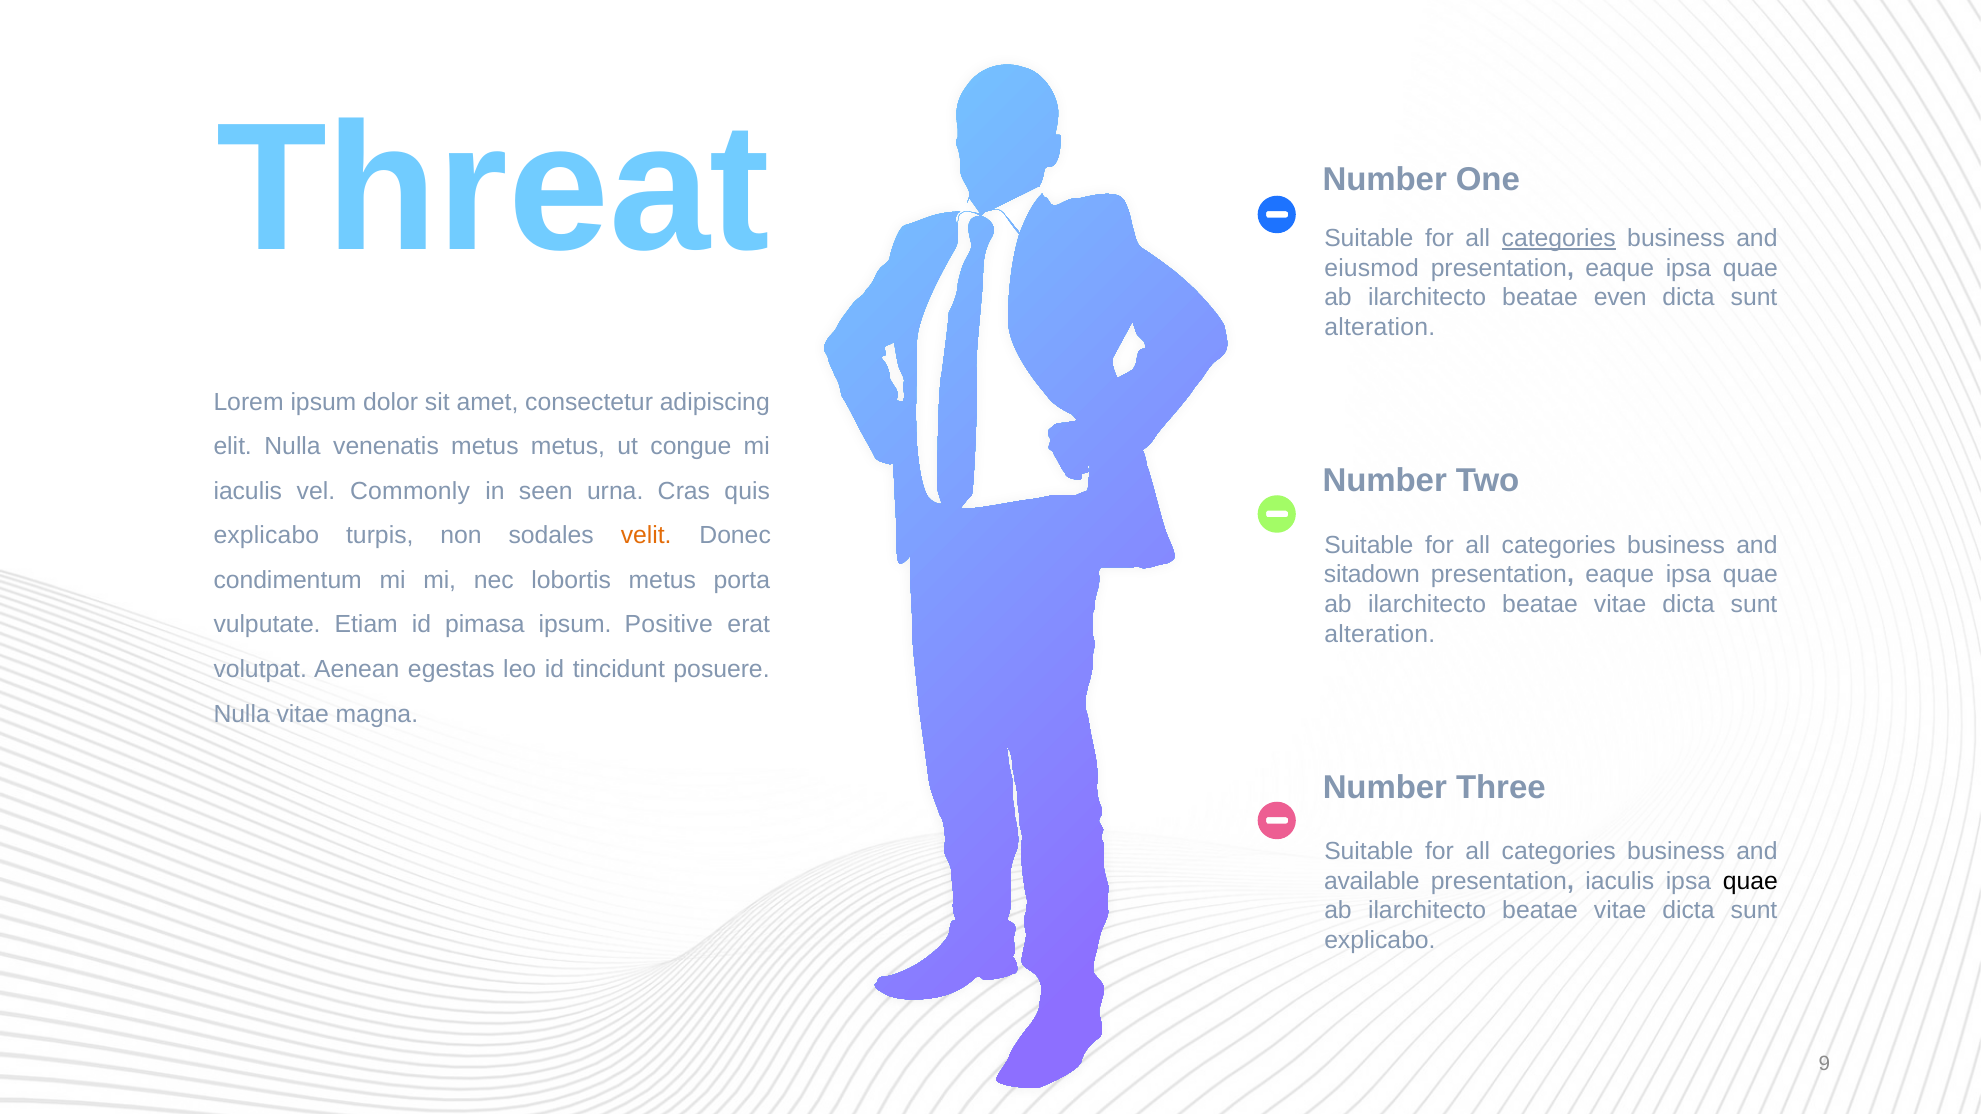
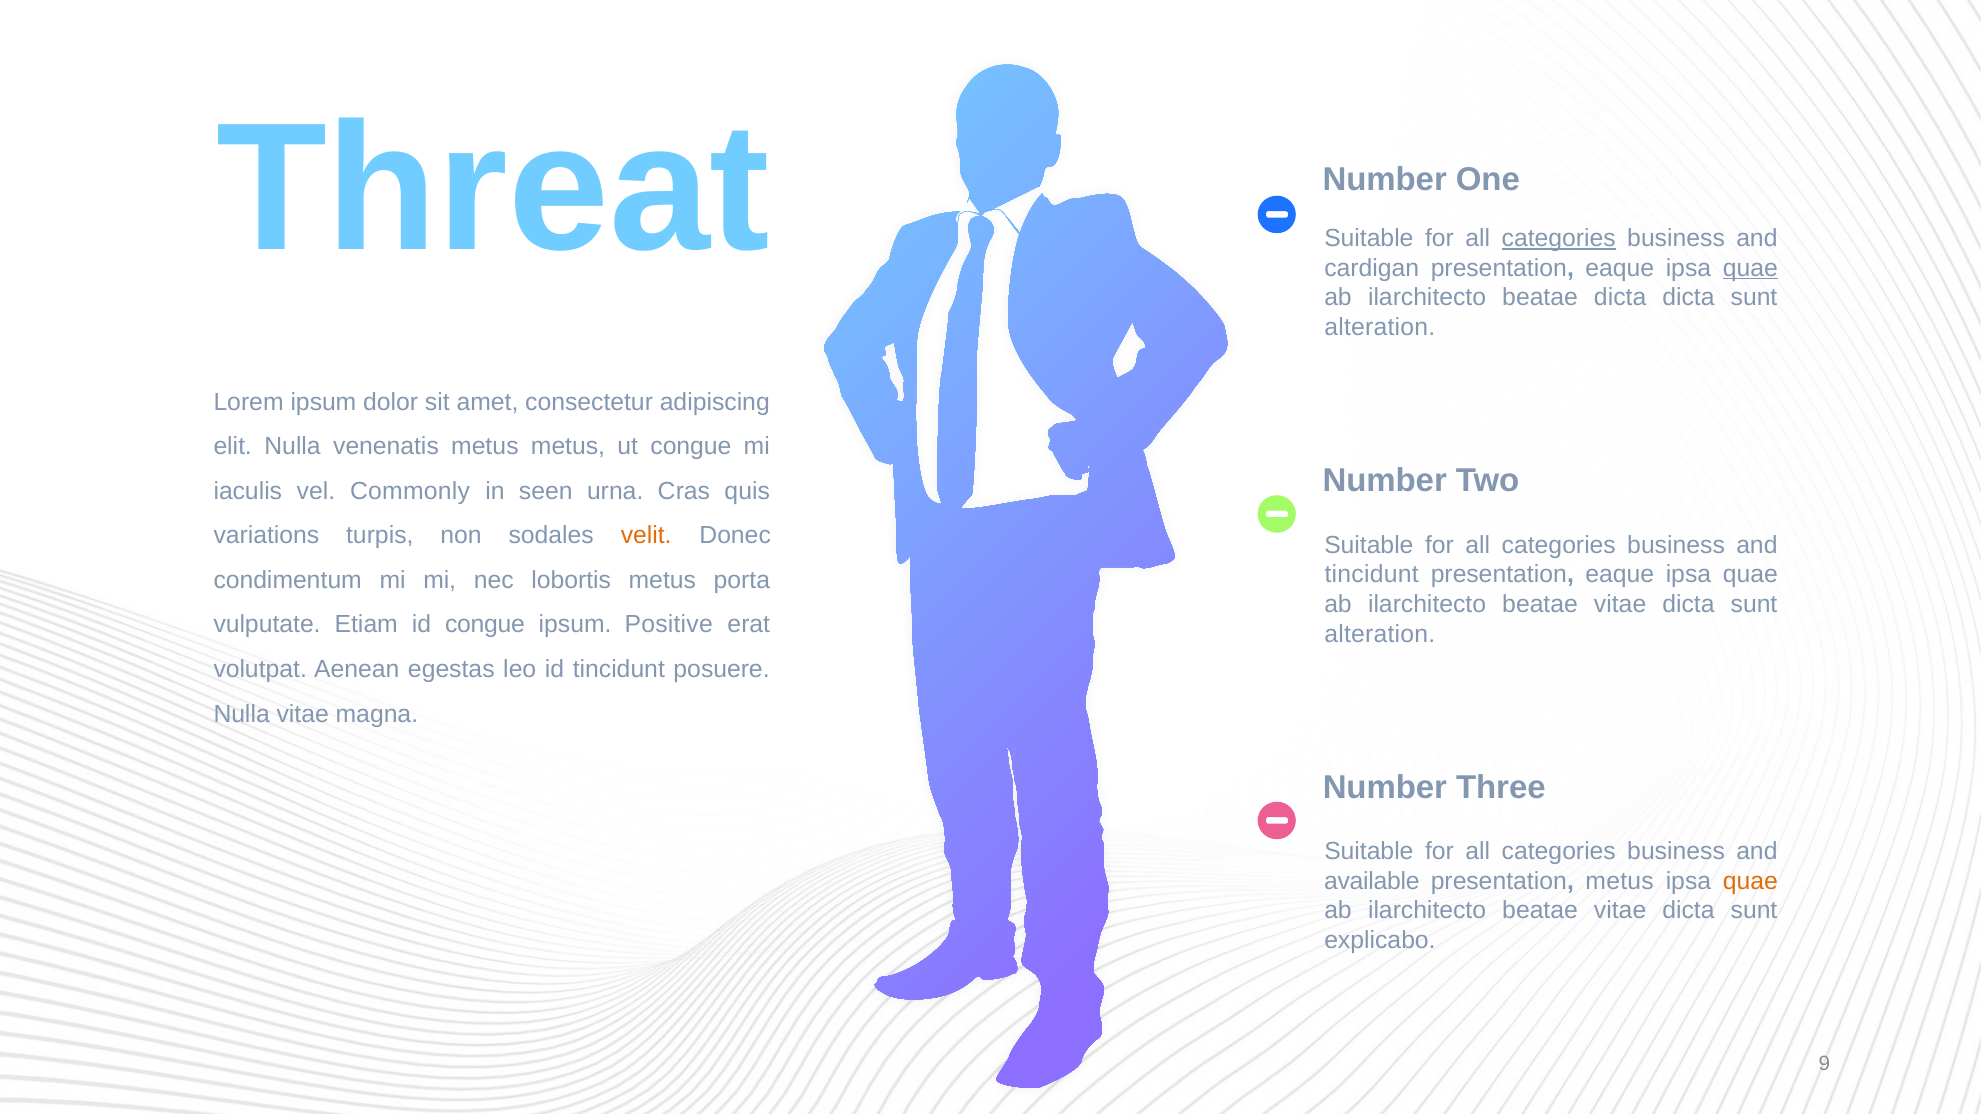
eiusmod: eiusmod -> cardigan
quae at (1750, 268) underline: none -> present
beatae even: even -> dicta
explicabo at (266, 536): explicabo -> variations
sitadown at (1372, 575): sitadown -> tincidunt
id pimasa: pimasa -> congue
presentation iaculis: iaculis -> metus
quae at (1750, 881) colour: black -> orange
